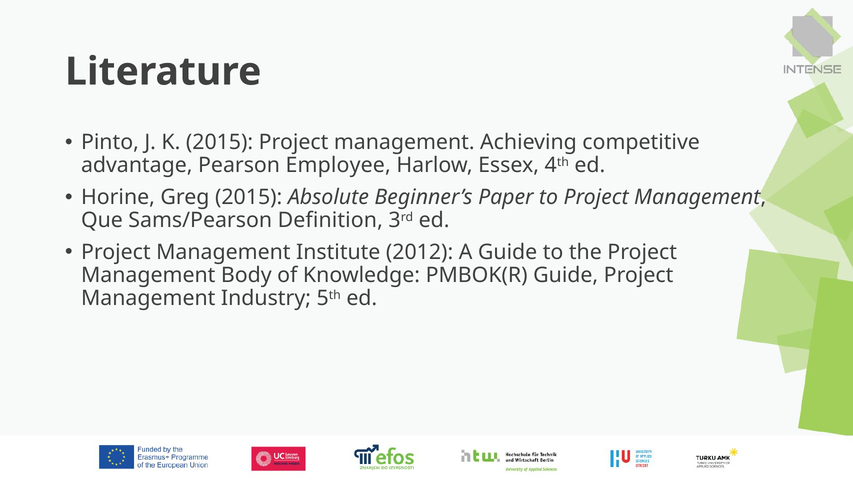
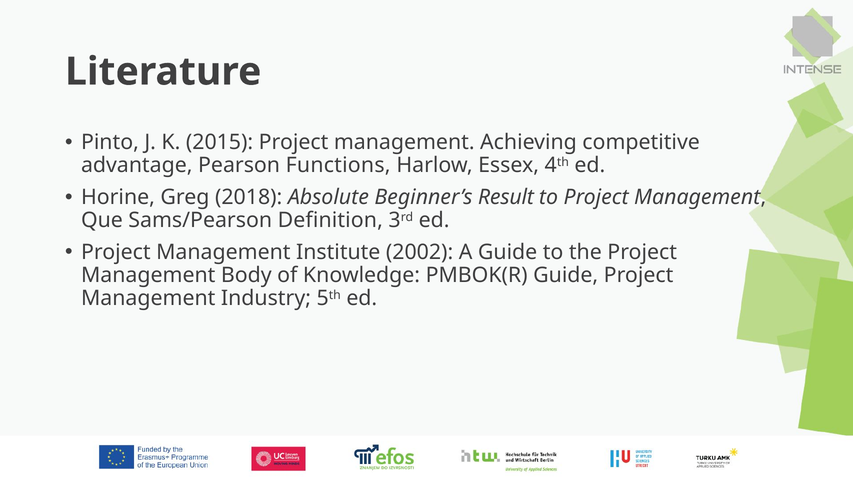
Employee: Employee -> Functions
Greg 2015: 2015 -> 2018
Paper: Paper -> Result
2012: 2012 -> 2002
